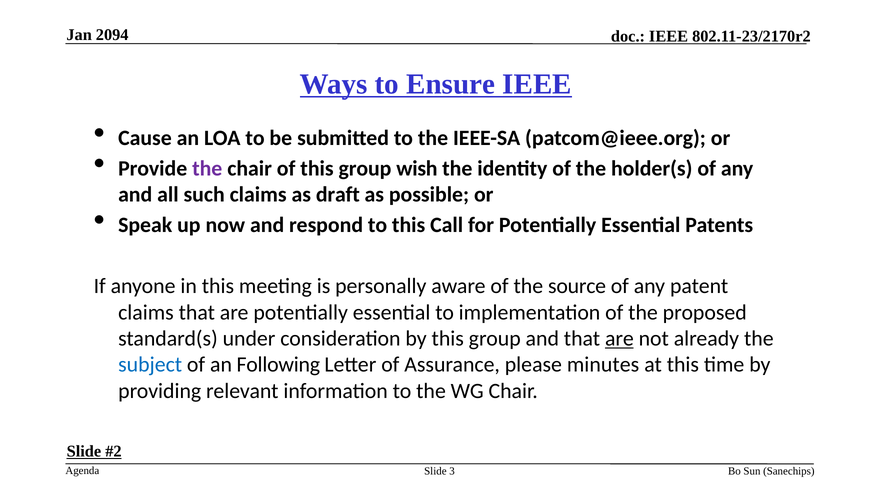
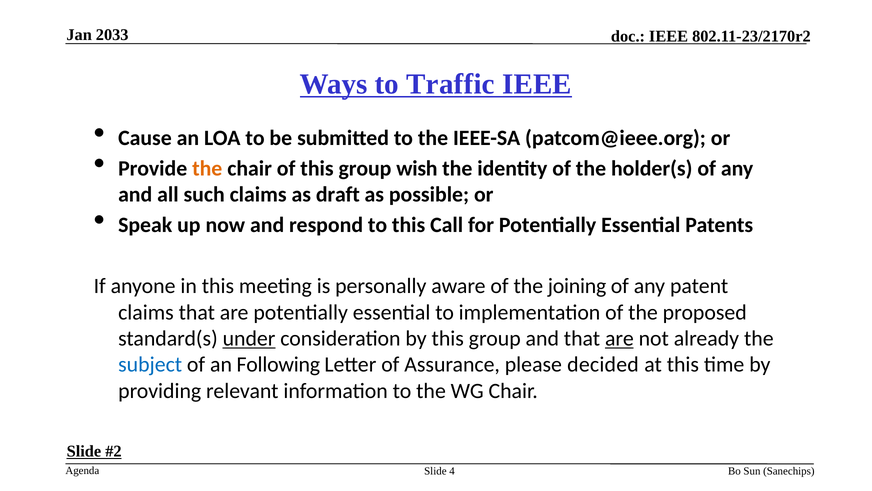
2094: 2094 -> 2033
Ensure: Ensure -> Traffic
the at (207, 168) colour: purple -> orange
source: source -> joining
under underline: none -> present
minutes: minutes -> decided
3: 3 -> 4
